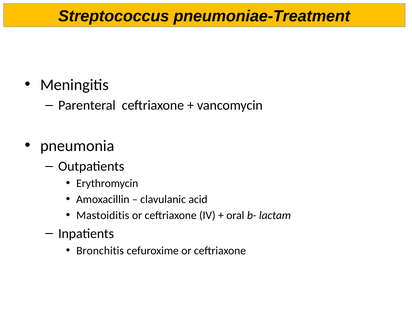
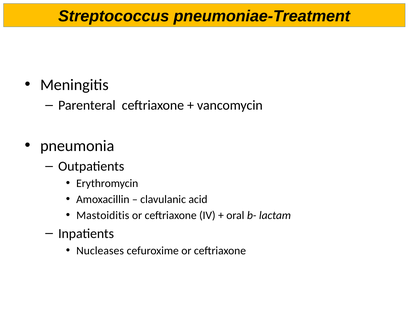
Bronchitis: Bronchitis -> Nucleases
